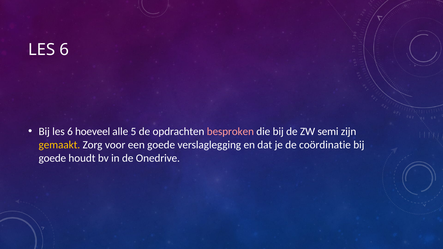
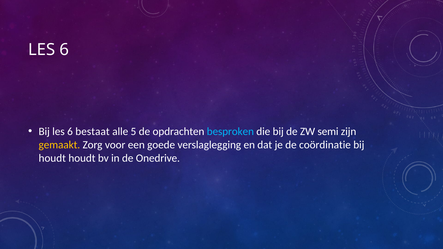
hoeveel: hoeveel -> bestaat
besproken colour: pink -> light blue
goede at (52, 158): goede -> houdt
